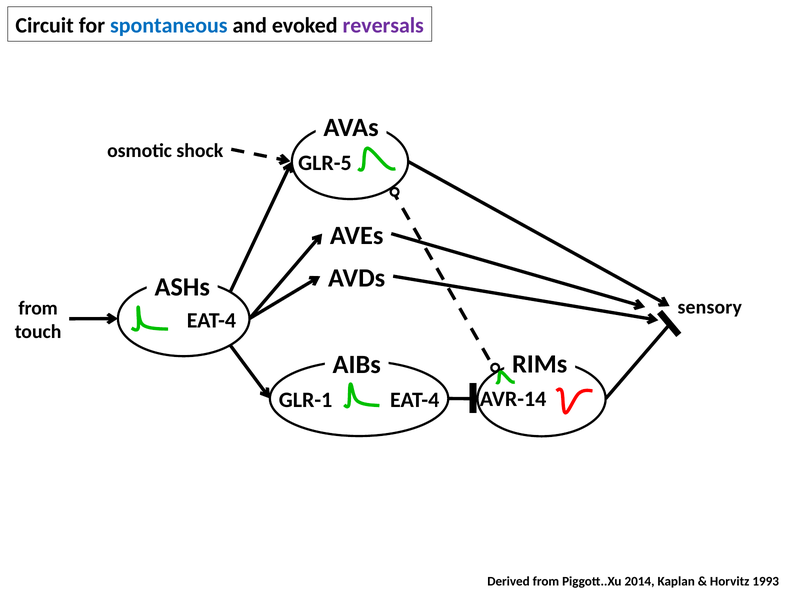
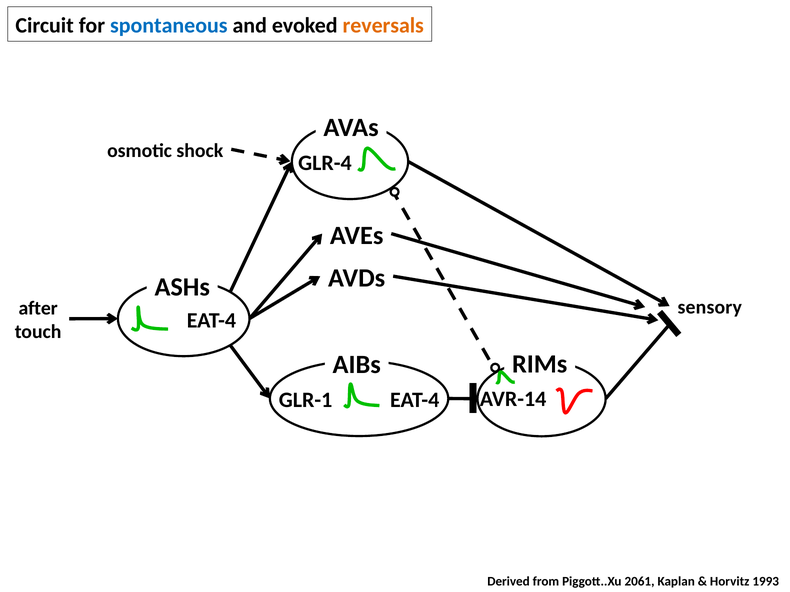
reversals colour: purple -> orange
GLR-5: GLR-5 -> GLR-4
from at (38, 309): from -> after
2014: 2014 -> 2061
